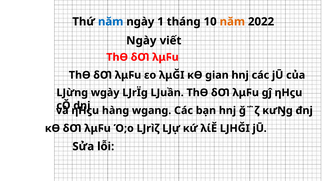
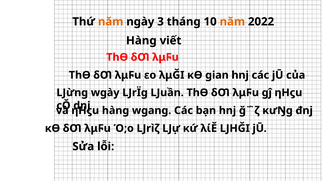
năm at (111, 22) colour: blue -> orange
1: 1 -> 3
Ngày at (141, 41): Ngày -> Hàng
